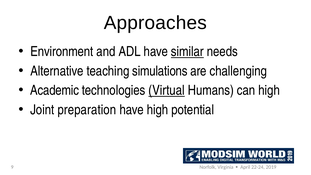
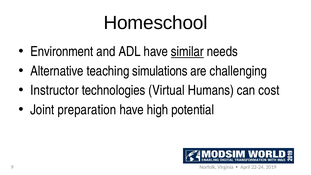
Approaches: Approaches -> Homeschool
Academic: Academic -> Instructor
Virtual underline: present -> none
can high: high -> cost
